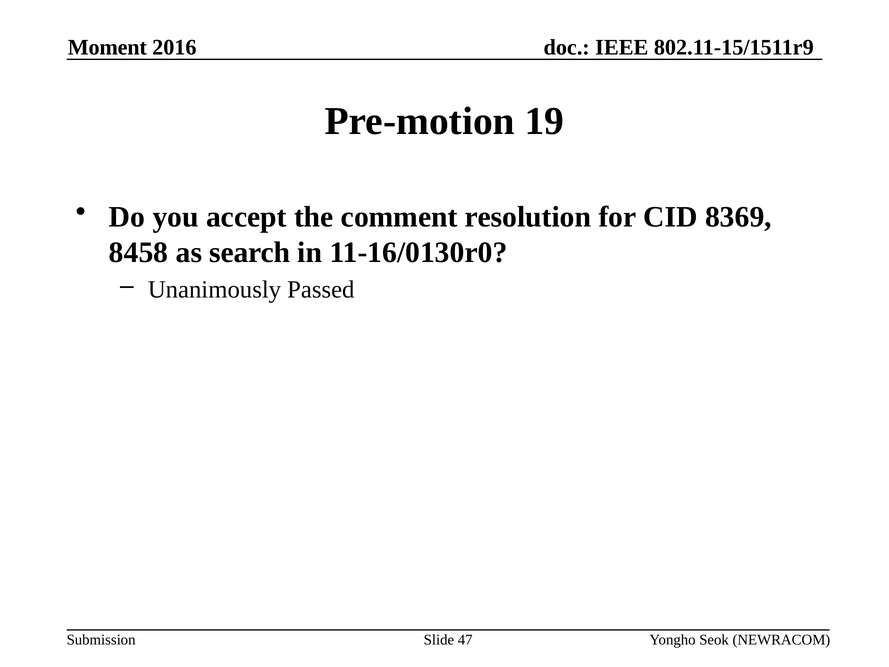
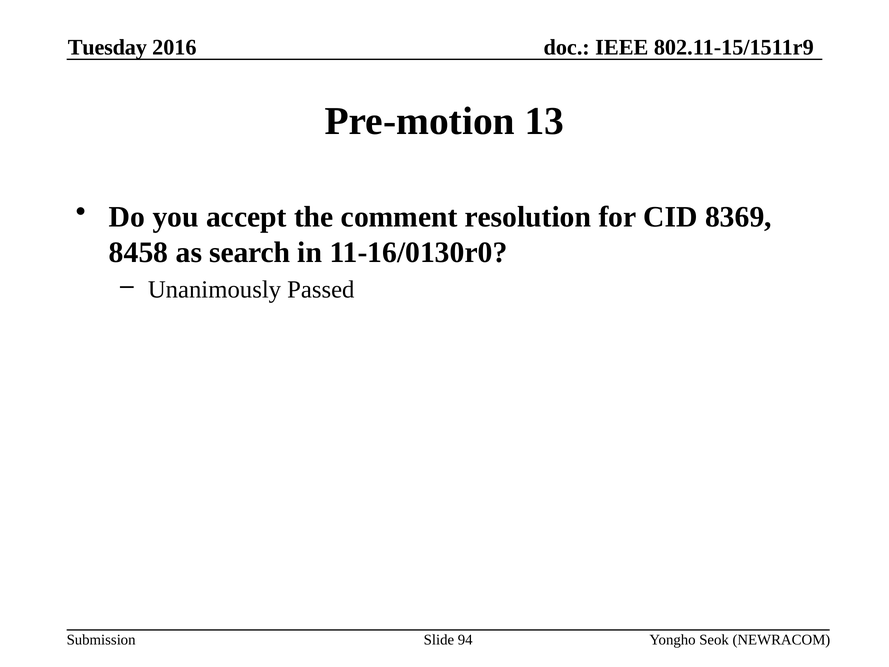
Moment: Moment -> Tuesday
19: 19 -> 13
47: 47 -> 94
